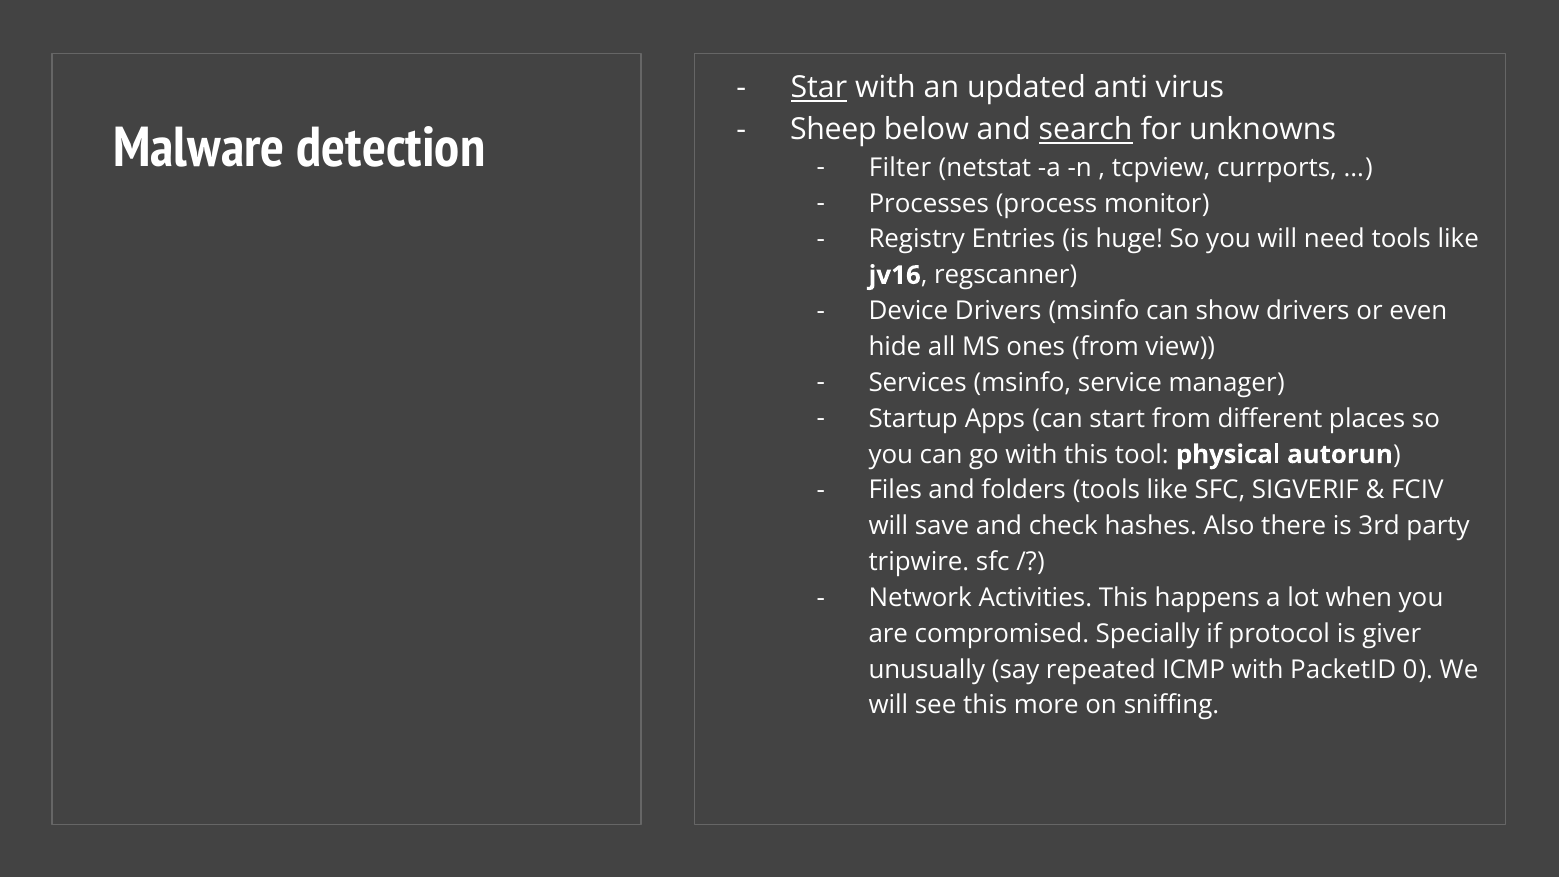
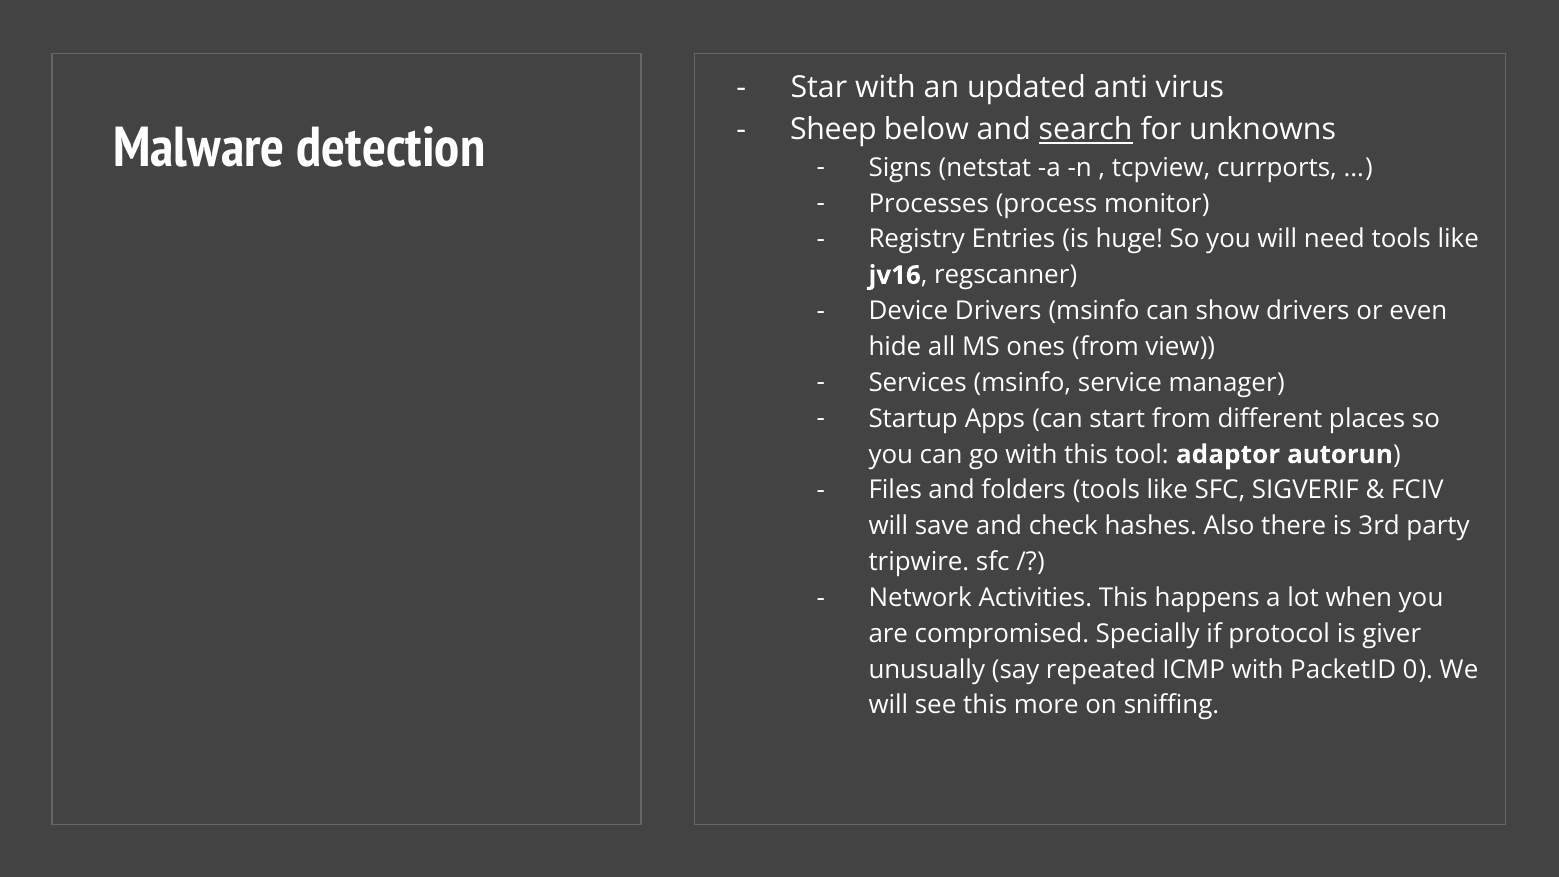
Star underline: present -> none
Filter: Filter -> Signs
physical: physical -> adaptor
